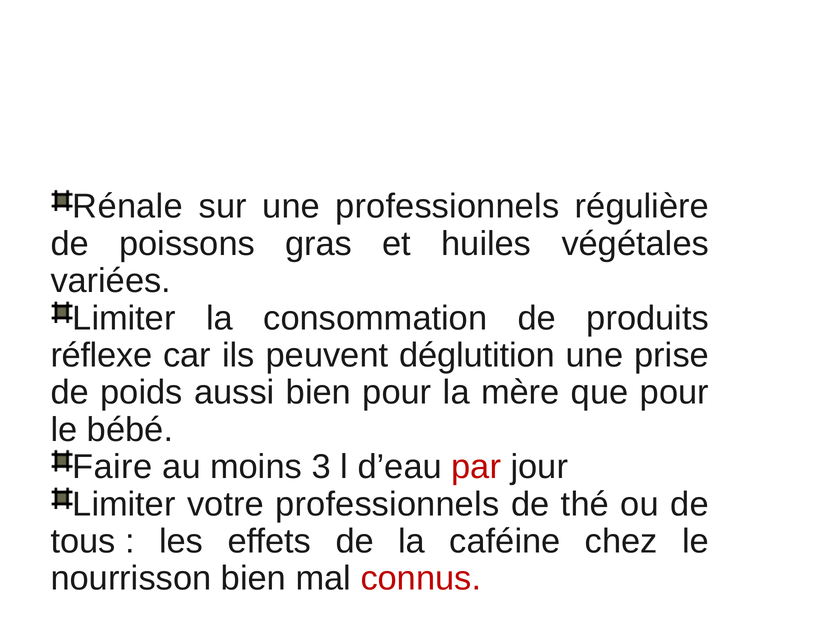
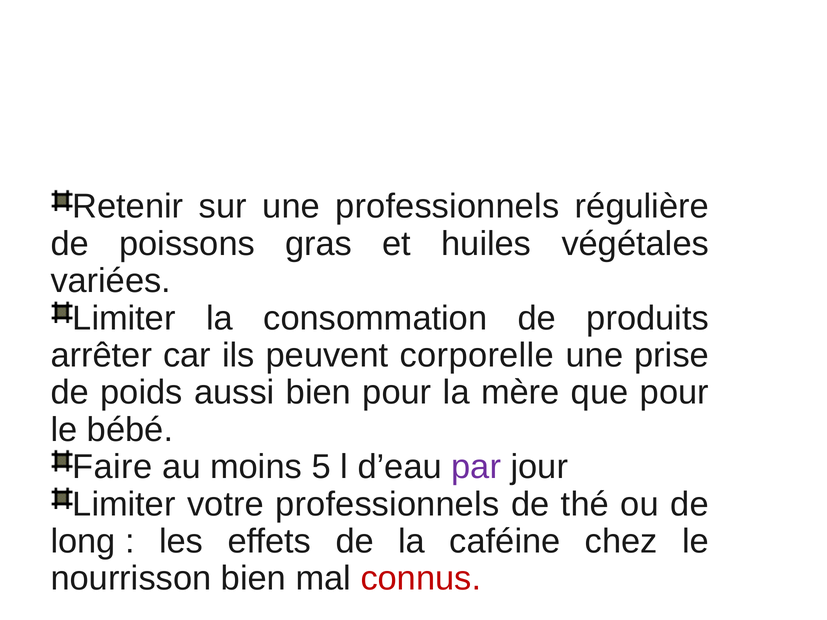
Rénale: Rénale -> Retenir
réflexe: réflexe -> arrêter
déglutition: déglutition -> corporelle
3: 3 -> 5
par colour: red -> purple
tous: tous -> long
